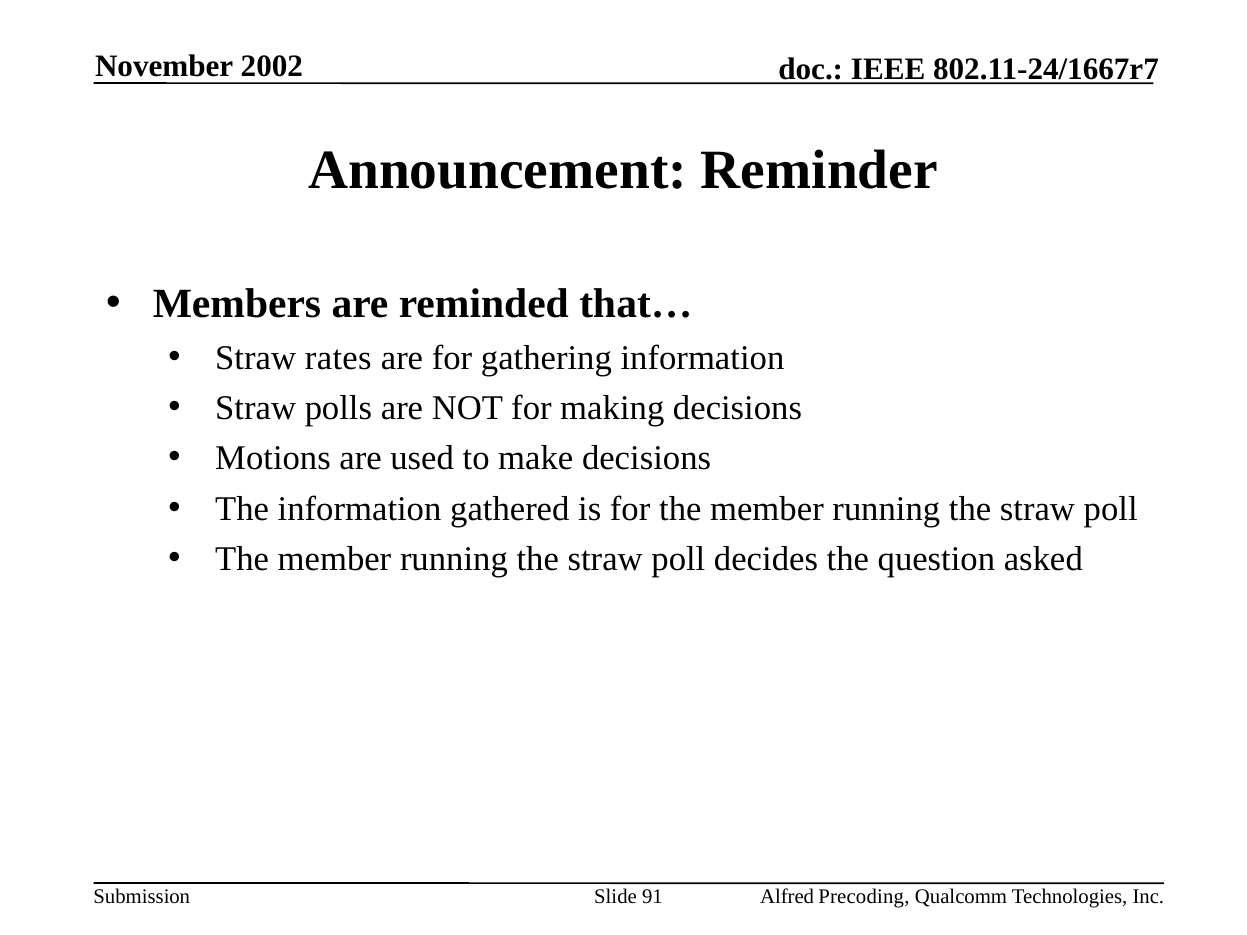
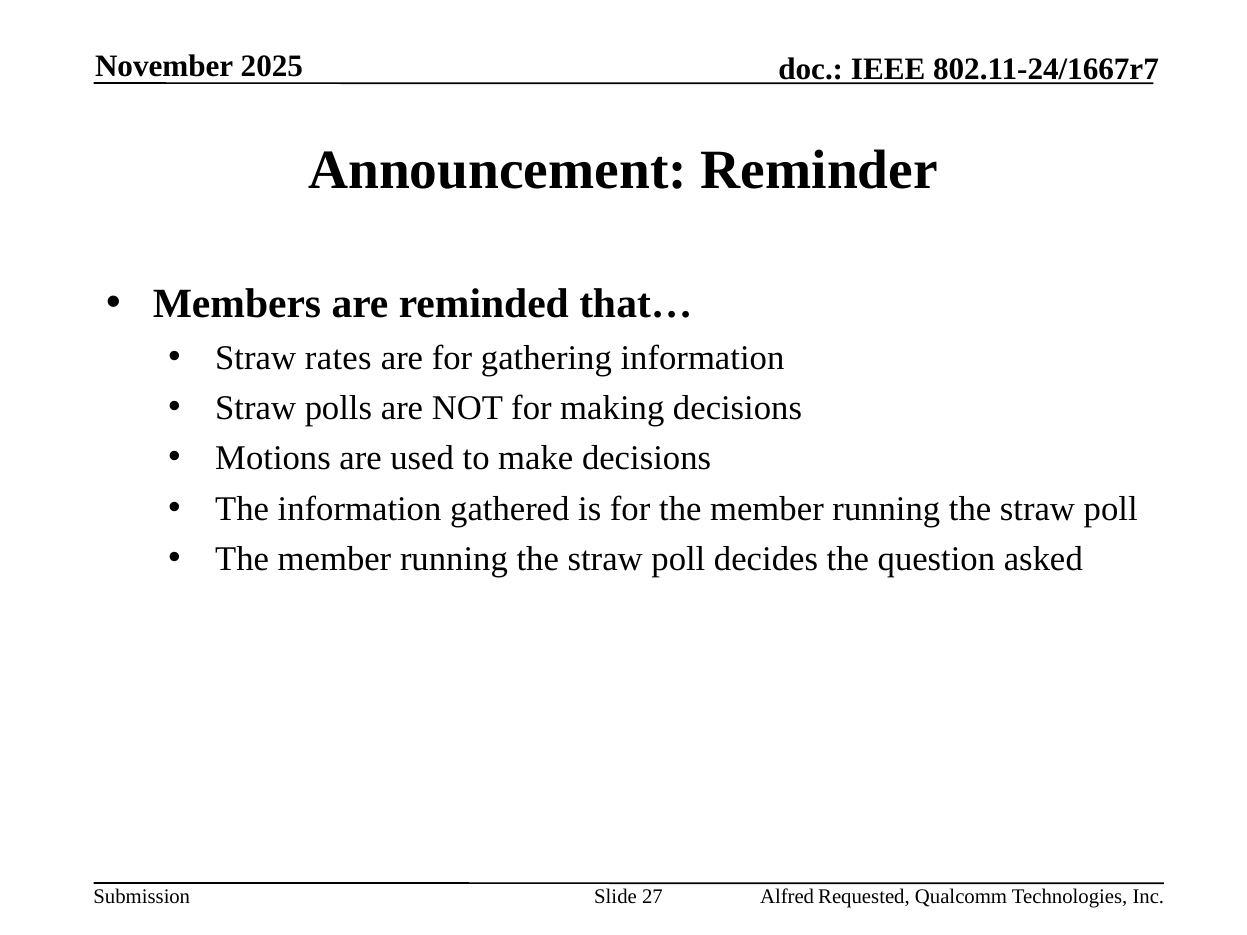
2002: 2002 -> 2025
91: 91 -> 27
Precoding: Precoding -> Requested
